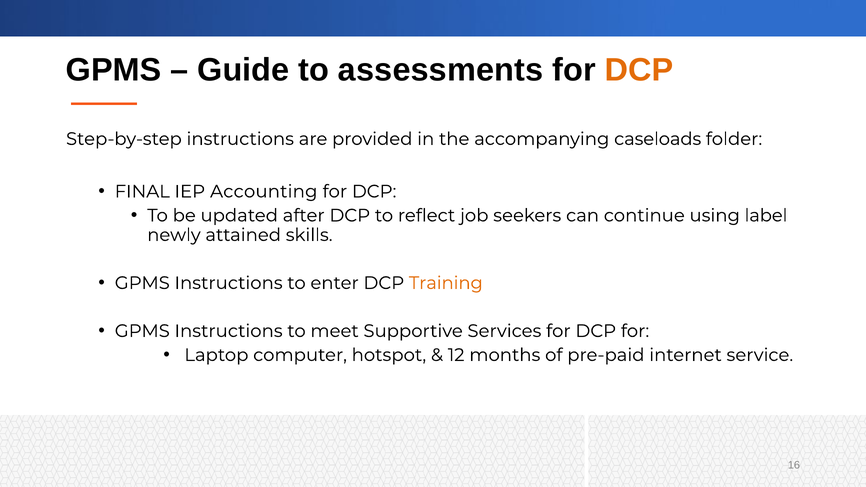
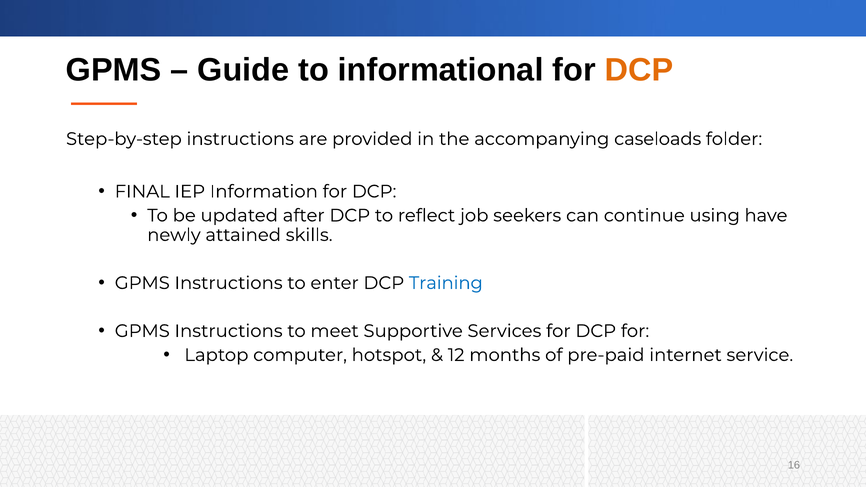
assessments: assessments -> informational
Accounting: Accounting -> Information
label: label -> have
Training colour: orange -> blue
